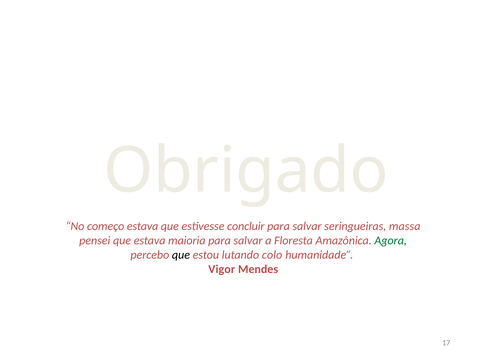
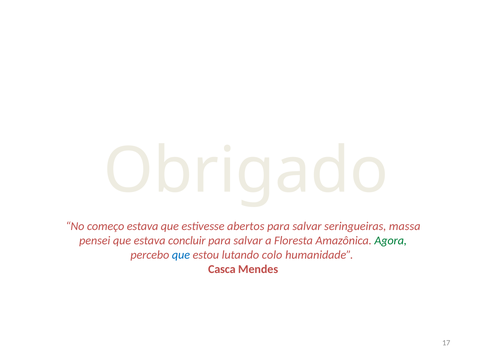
concluir: concluir -> abertos
maioria: maioria -> concluir
que at (181, 255) colour: black -> blue
Vigor: Vigor -> Casca
